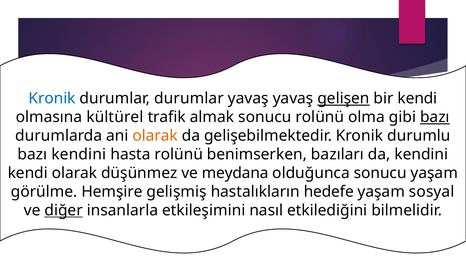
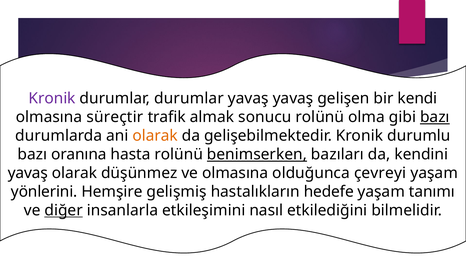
Kronik colour: blue -> purple
gelişen underline: present -> none
kültürel: kültürel -> süreçtir
bazı kendini: kendini -> oranına
benimserken underline: none -> present
kendi at (28, 173): kendi -> yavaş
ve meydana: meydana -> olmasına
olduğunca sonucu: sonucu -> çevreyi
görülme: görülme -> yönlerini
sosyal: sosyal -> tanımı
